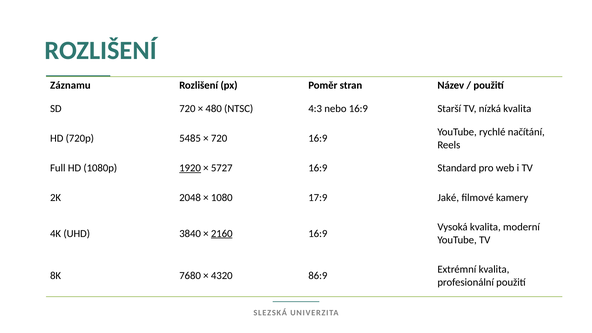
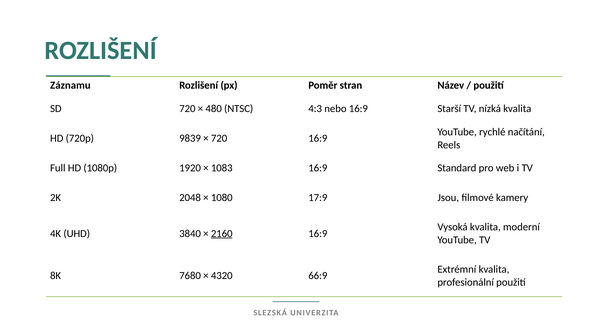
5485: 5485 -> 9839
1920 underline: present -> none
5727: 5727 -> 1083
Jaké: Jaké -> Jsou
86:9: 86:9 -> 66:9
